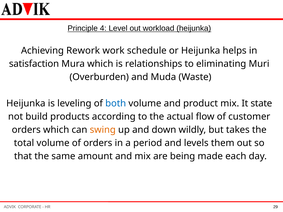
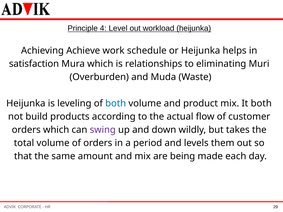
Rework: Rework -> Achieve
It state: state -> both
swing colour: orange -> purple
